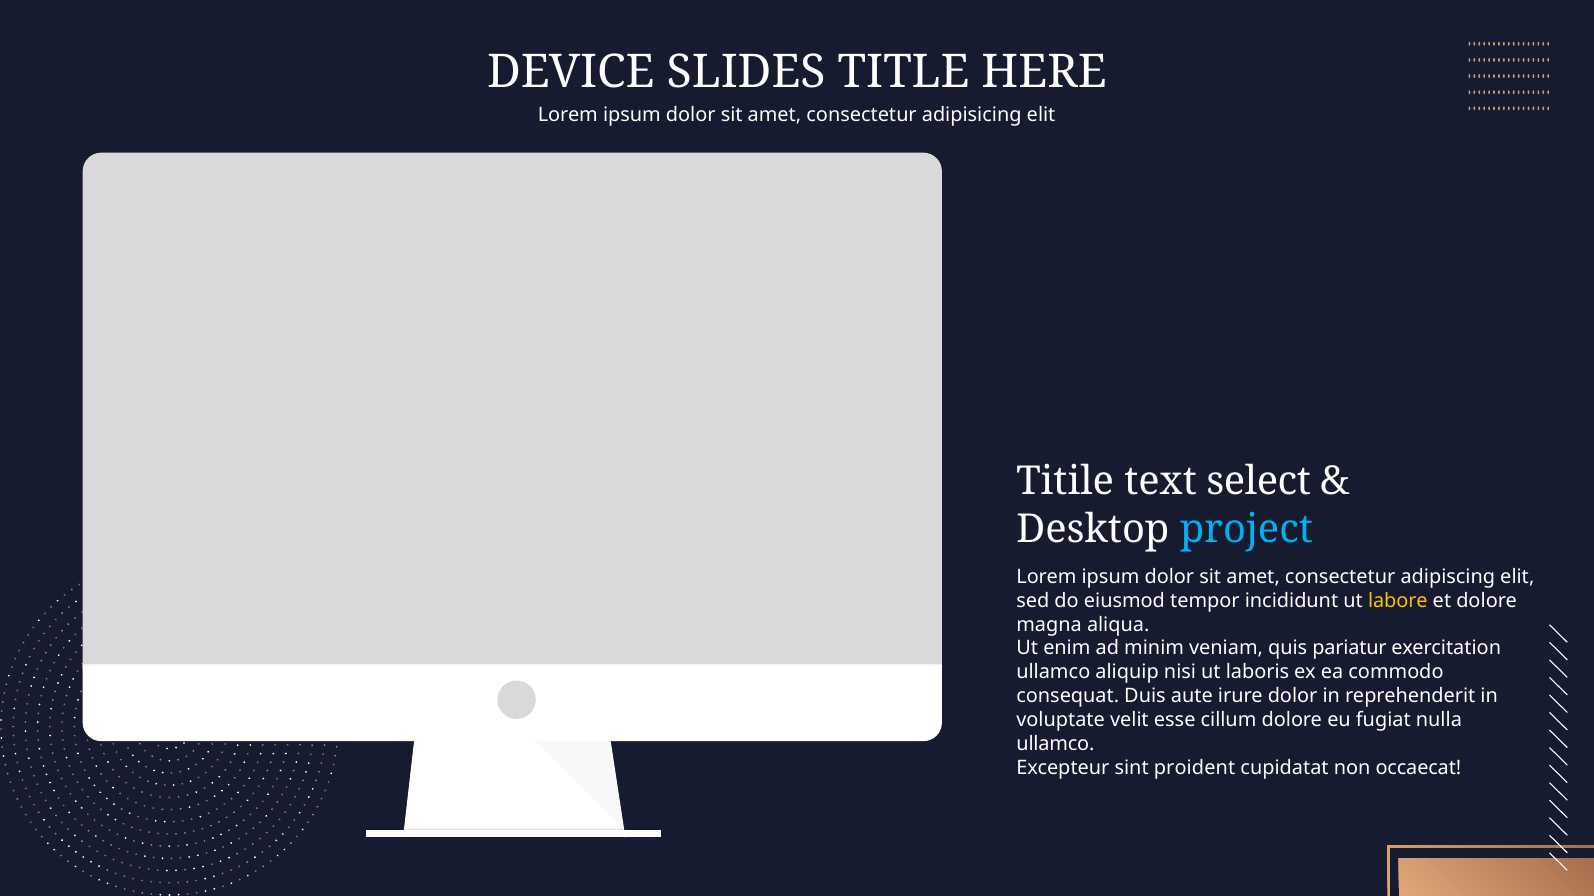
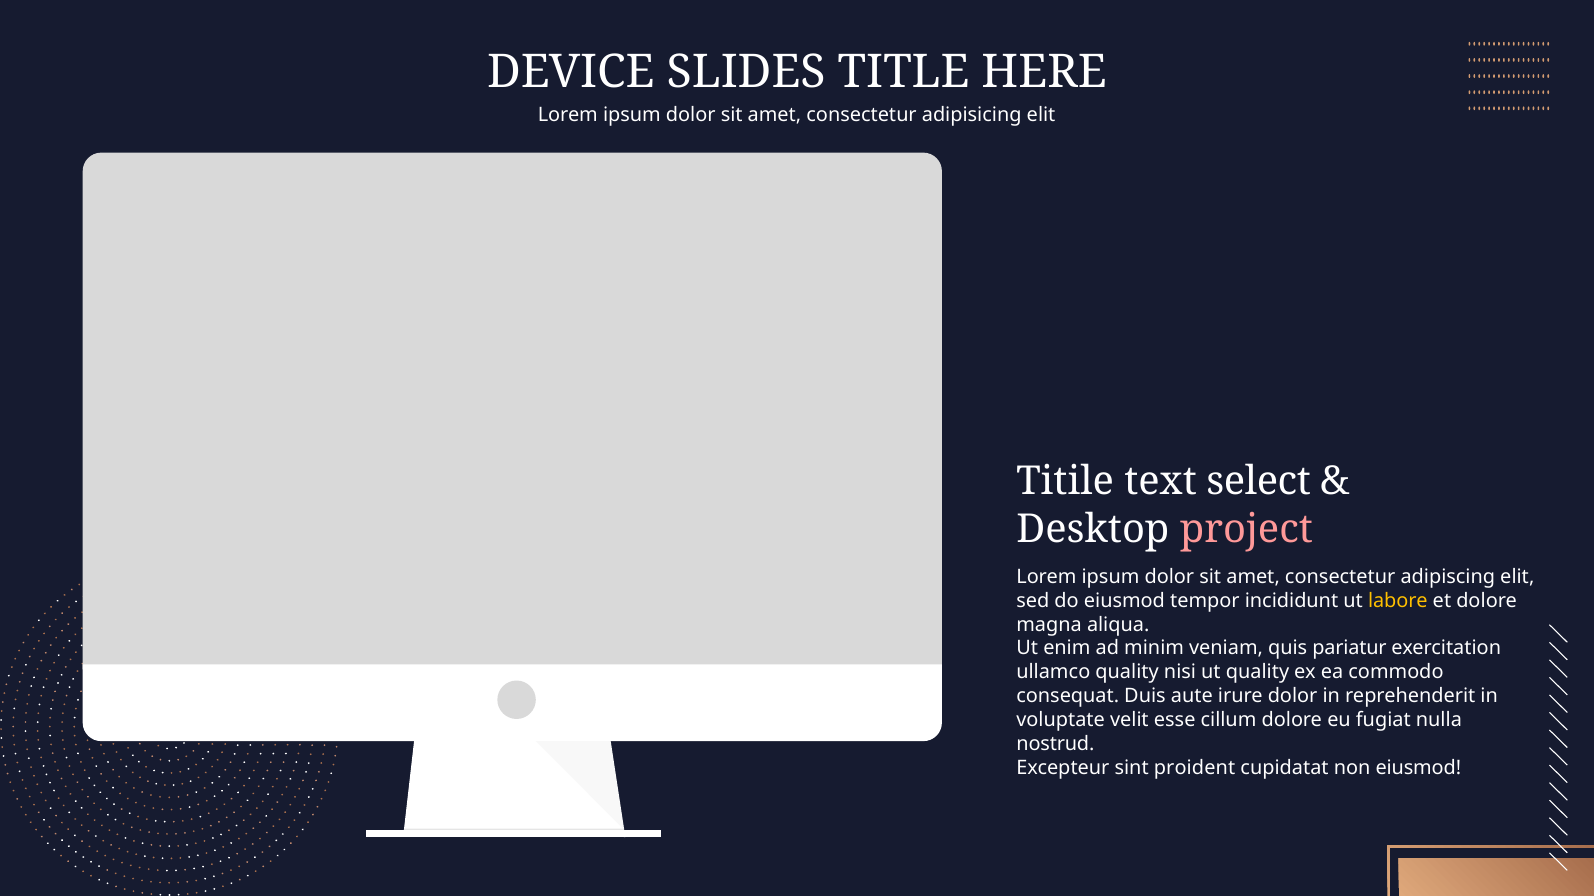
project colour: light blue -> pink
ullamco aliquip: aliquip -> quality
ut laboris: laboris -> quality
ullamco at (1055, 744): ullamco -> nostrud
non occaecat: occaecat -> eiusmod
